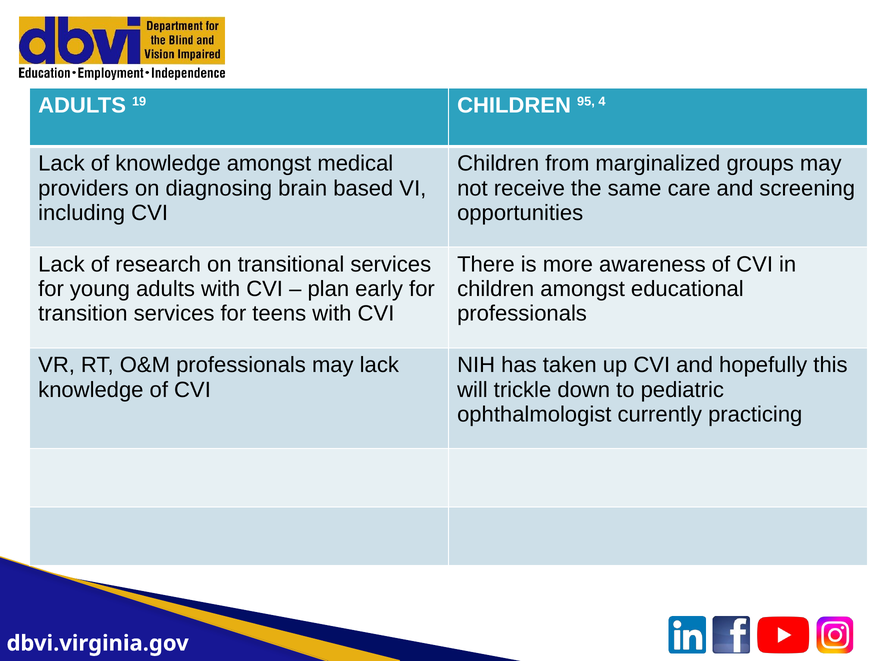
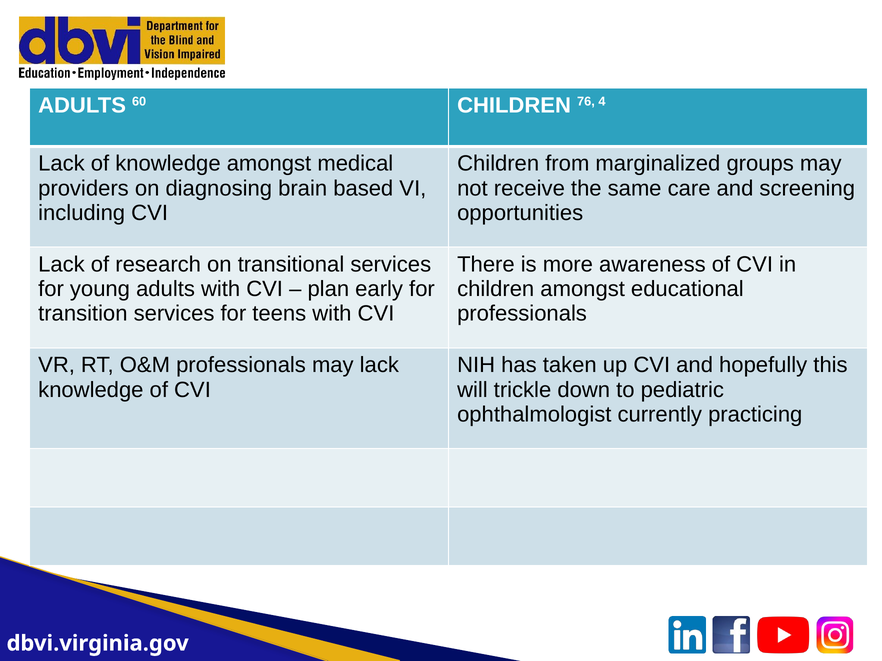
19: 19 -> 60
95: 95 -> 76
